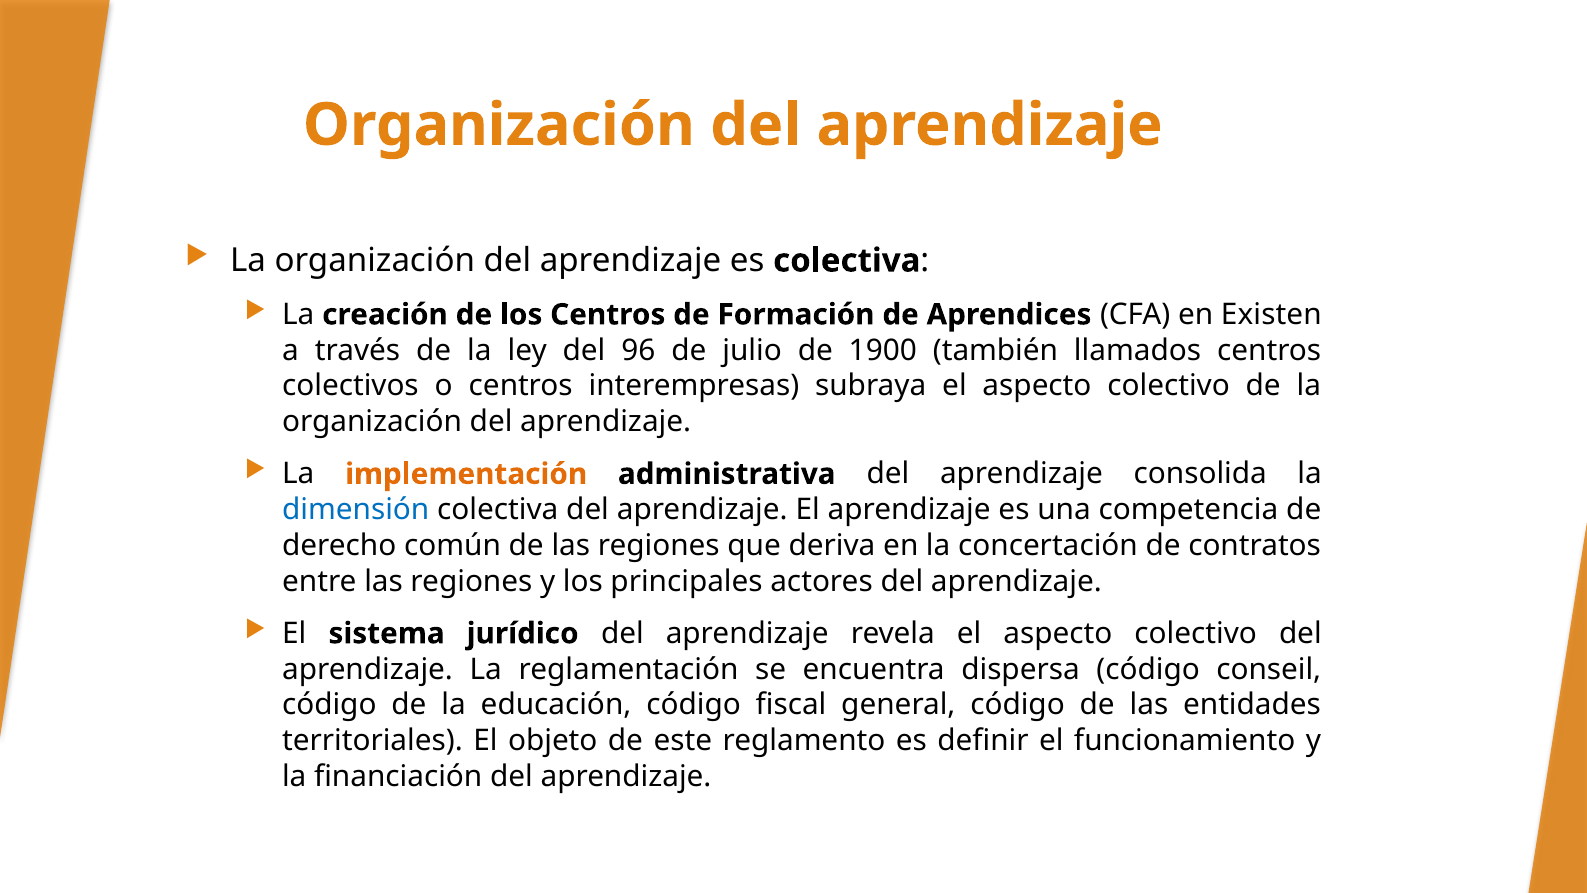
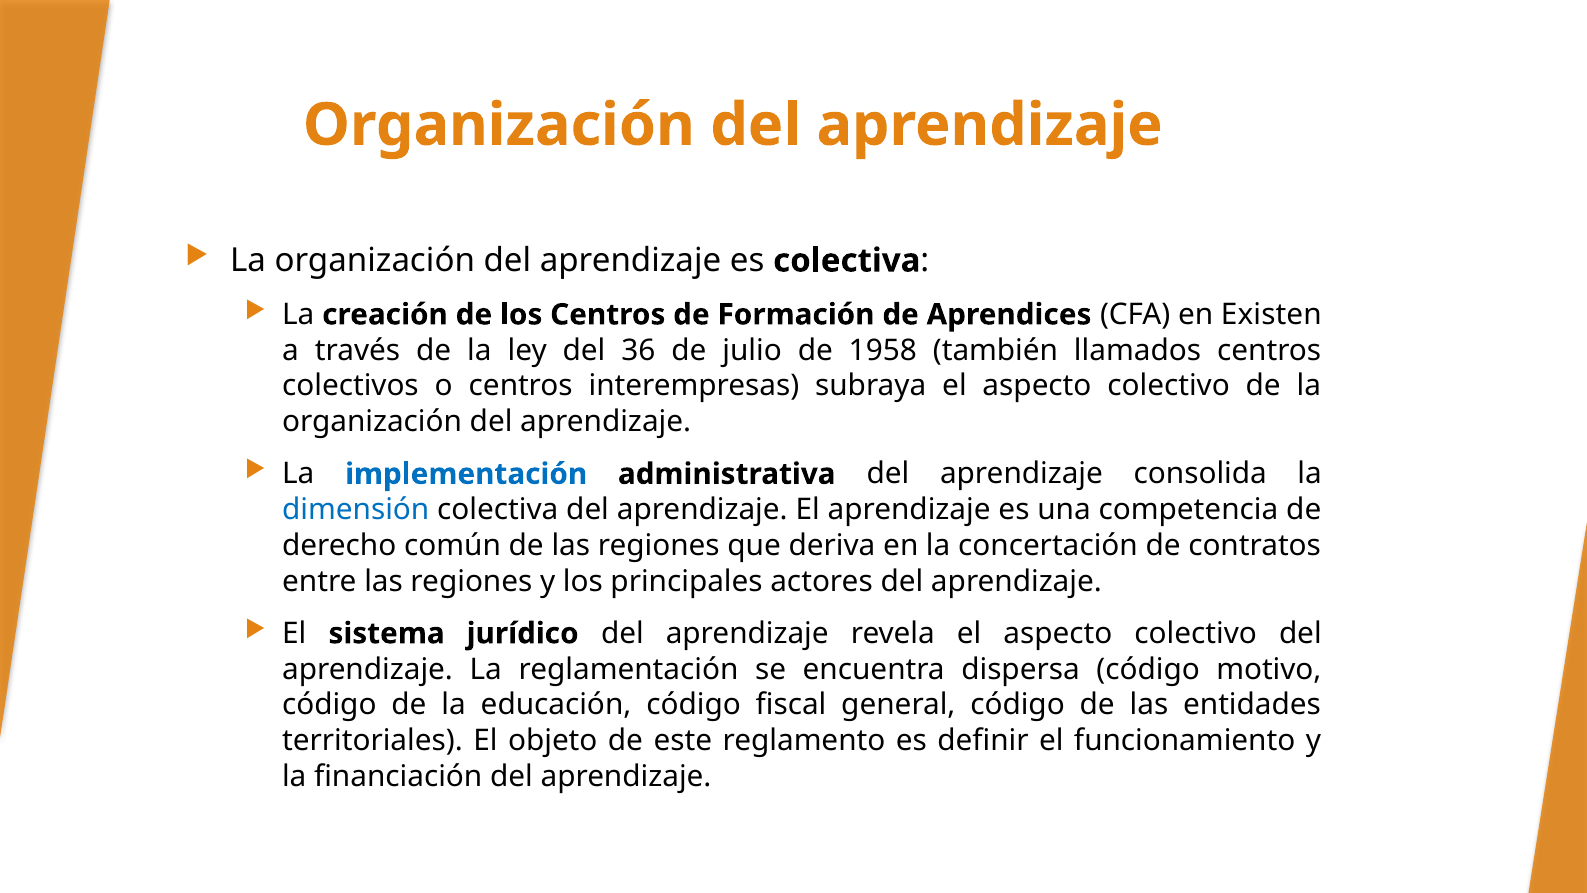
96: 96 -> 36
1900: 1900 -> 1958
implementación colour: orange -> blue
conseil: conseil -> motivo
